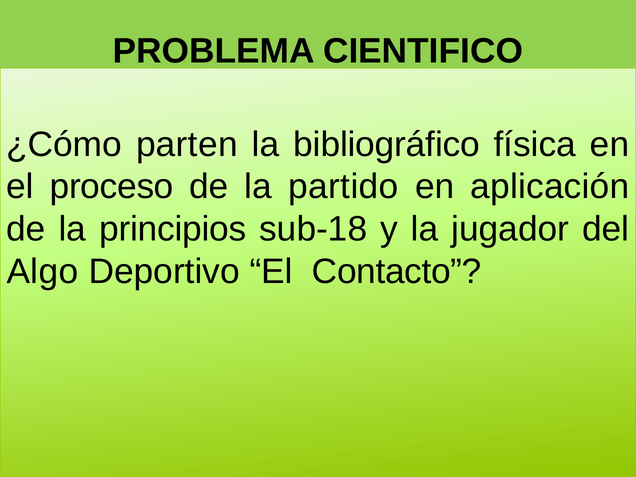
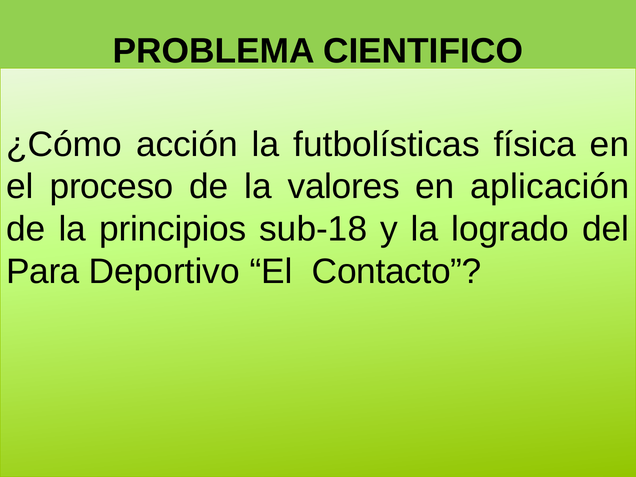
parten: parten -> acción
bibliográfico: bibliográfico -> futbolísticas
partido: partido -> valores
jugador: jugador -> logrado
Algo: Algo -> Para
